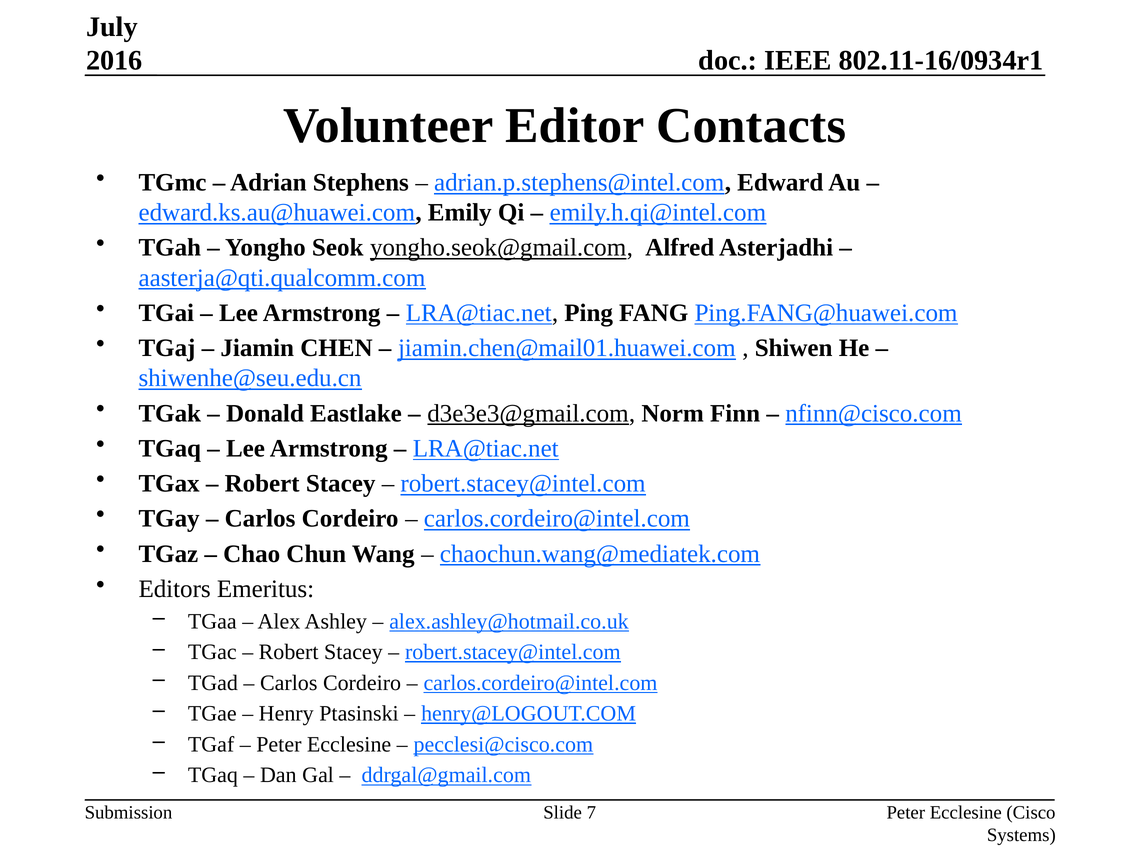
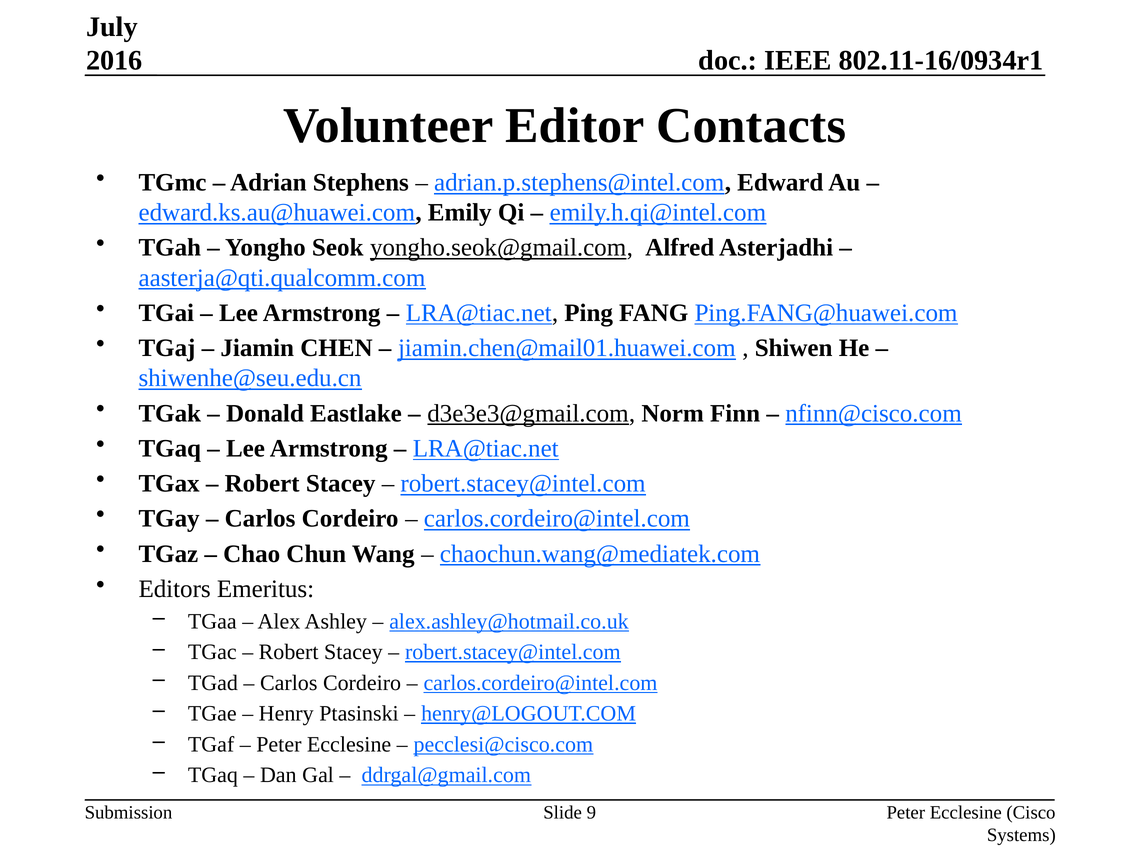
7: 7 -> 9
